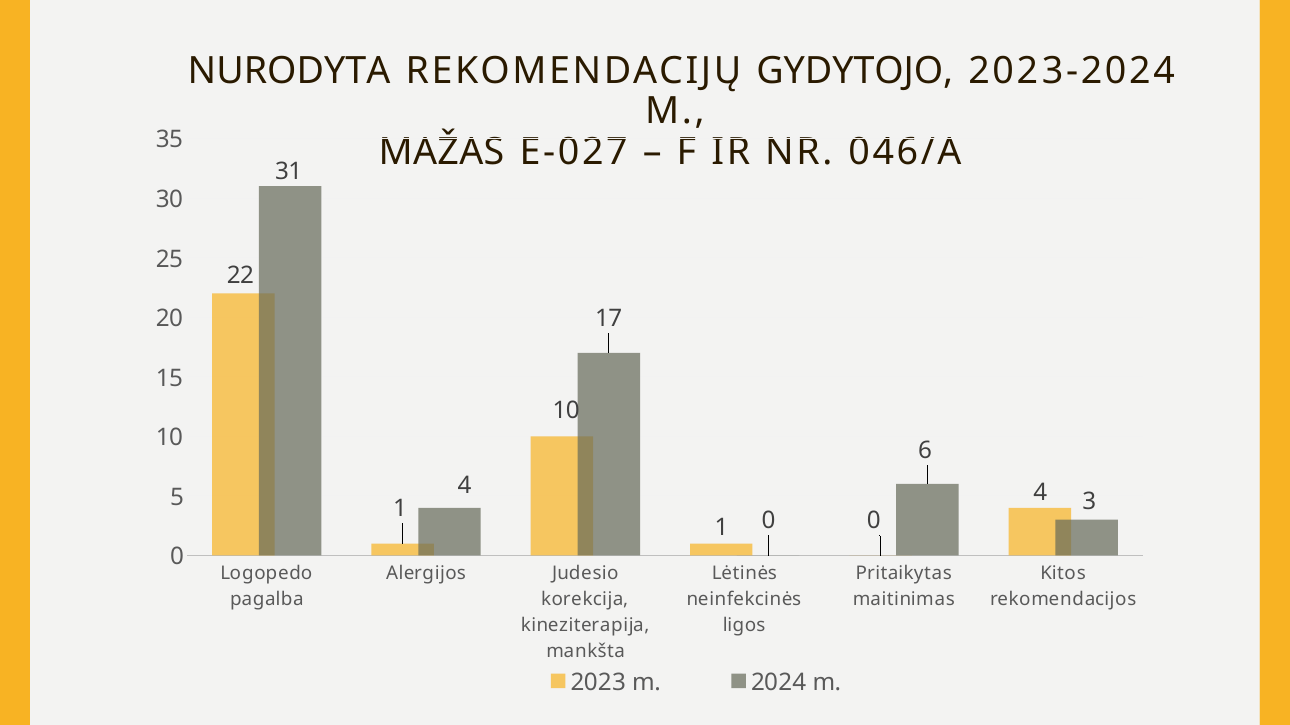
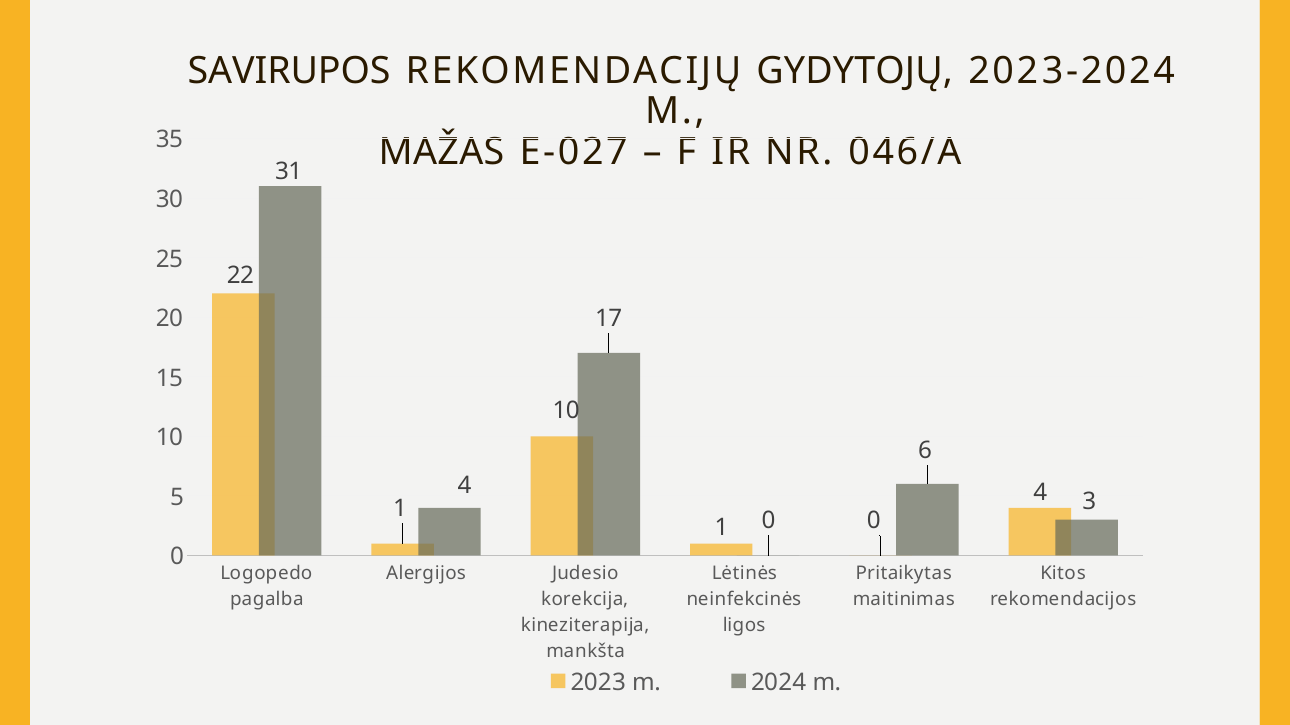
NURODYTA: NURODYTA -> SAVIRUPOS
GYDYTOJO: GYDYTOJO -> GYDYTOJŲ
